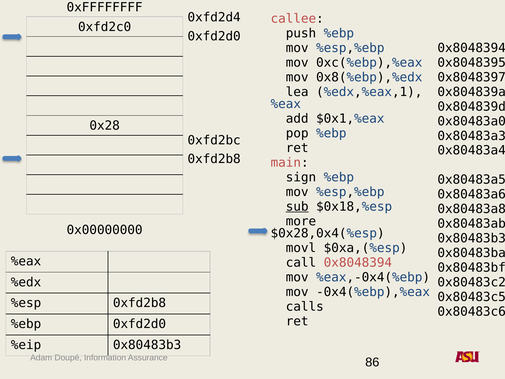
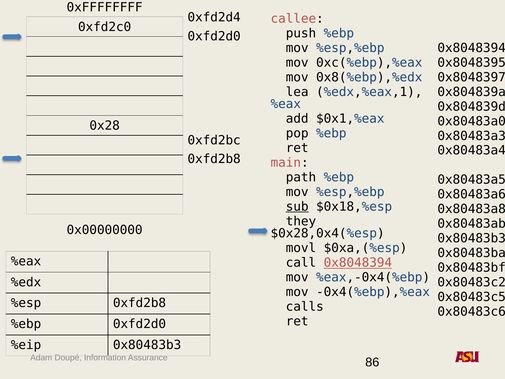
sign: sign -> path
more: more -> they
0x8048394 at (358, 263) underline: none -> present
